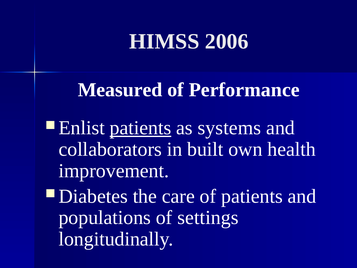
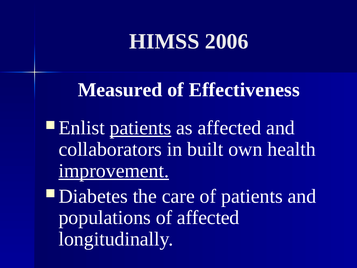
Performance: Performance -> Effectiveness
as systems: systems -> affected
improvement underline: none -> present
of settings: settings -> affected
